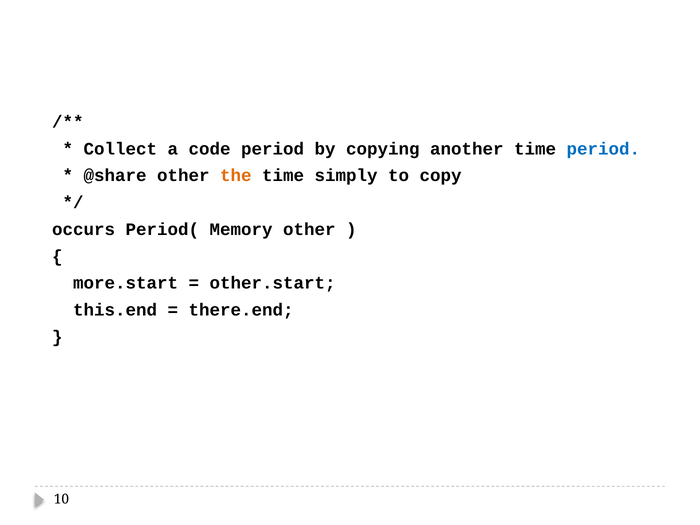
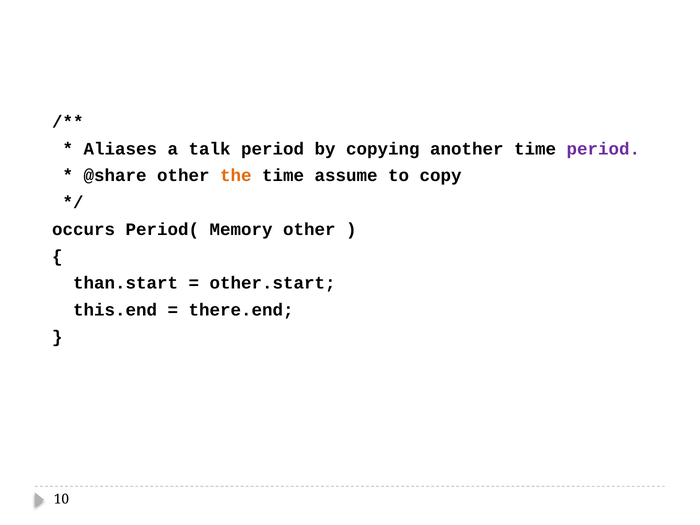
Collect: Collect -> Aliases
code: code -> talk
period at (603, 149) colour: blue -> purple
simply: simply -> assume
more.start: more.start -> than.start
